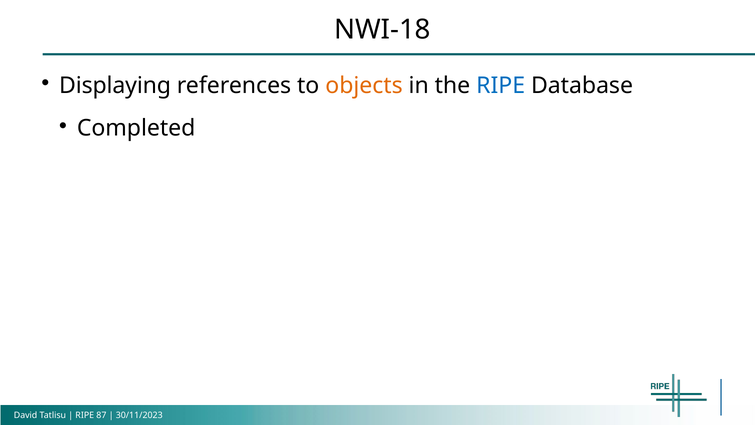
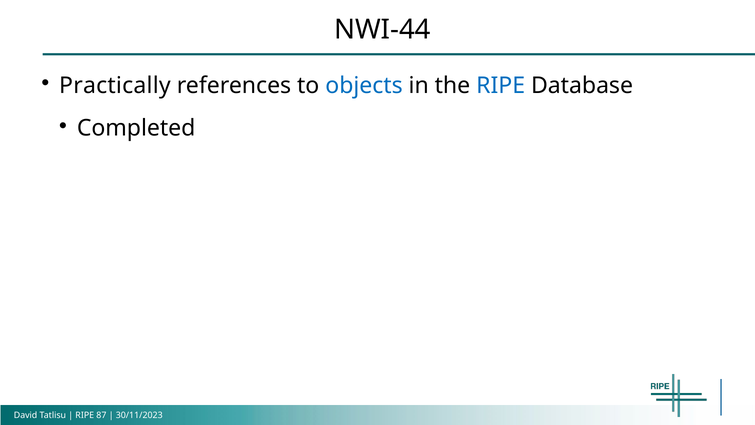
NWI-18: NWI-18 -> NWI-44
Displaying: Displaying -> Practically
objects colour: orange -> blue
